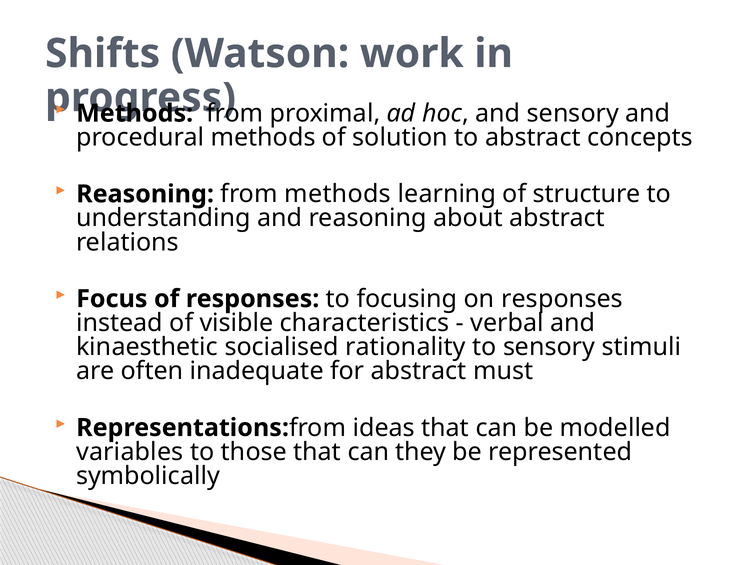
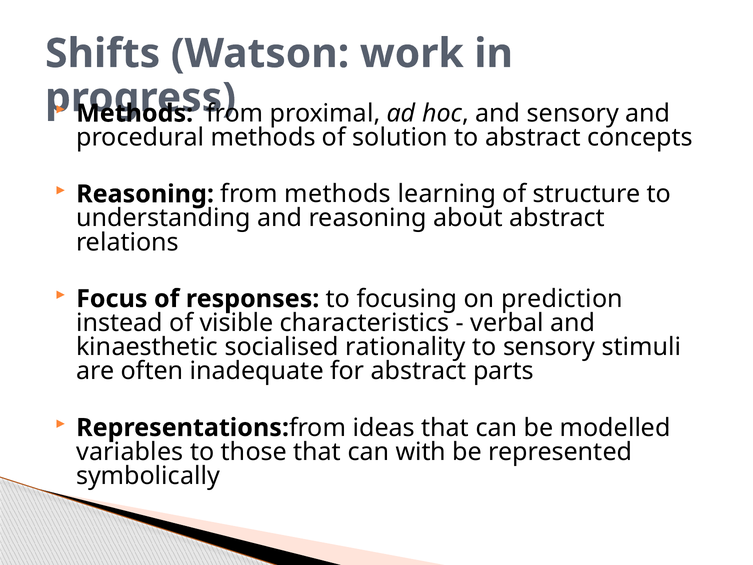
on responses: responses -> prediction
must: must -> parts
they: they -> with
